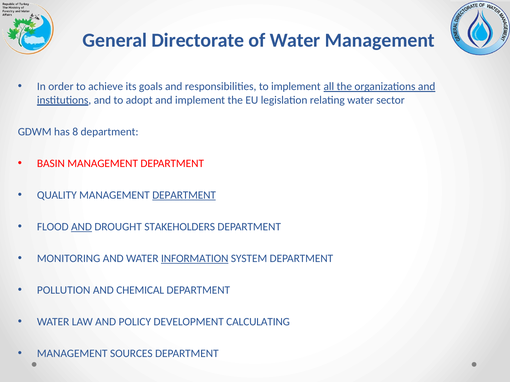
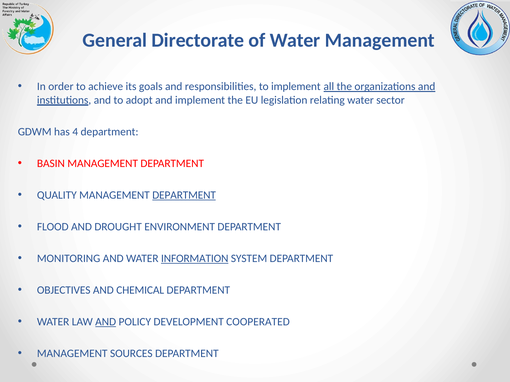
8: 8 -> 4
AND at (82, 227) underline: present -> none
STAKEHOLDERS: STAKEHOLDERS -> ENVIRONMENT
POLLUTION: POLLUTION -> OBJECTIVES
AND at (106, 322) underline: none -> present
CALCULATING: CALCULATING -> COOPERATED
